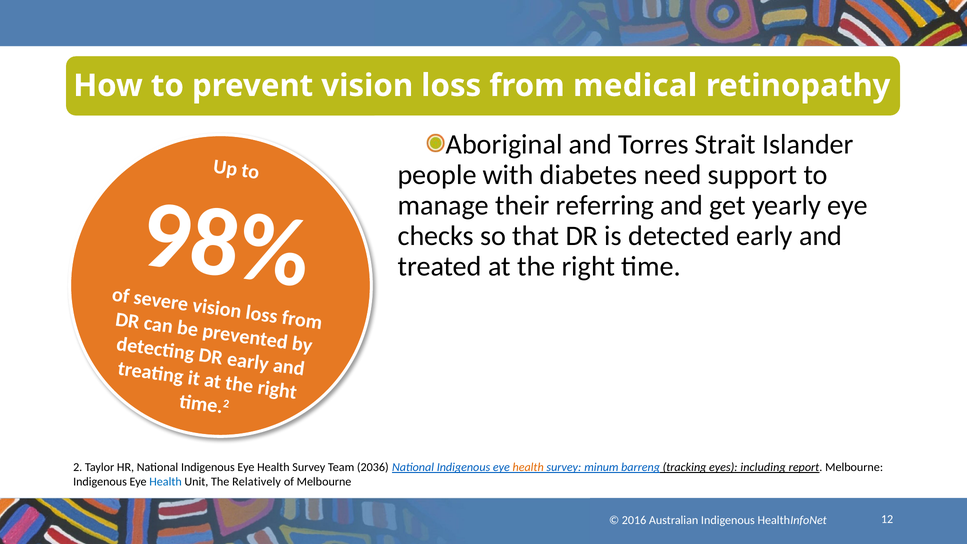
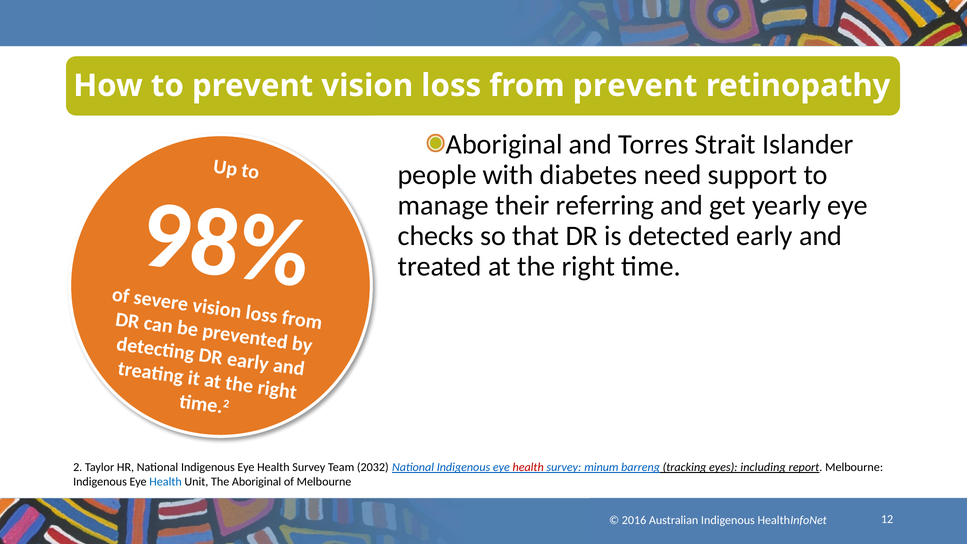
from medical: medical -> prevent
2036: 2036 -> 2032
health at (528, 467) colour: orange -> red
The Relatively: Relatively -> Aboriginal
